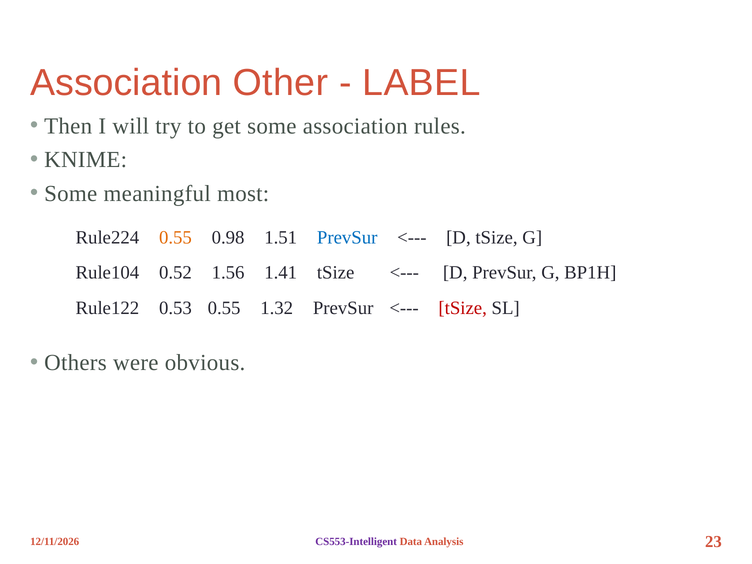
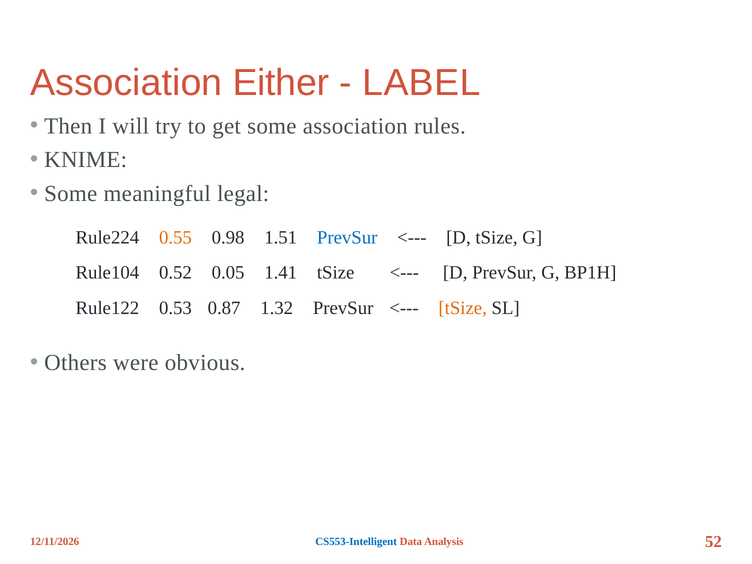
Other: Other -> Either
most: most -> legal
1.56: 1.56 -> 0.05
0.53 0.55: 0.55 -> 0.87
tSize at (463, 308) colour: red -> orange
CS553-Intelligent colour: purple -> blue
23: 23 -> 52
